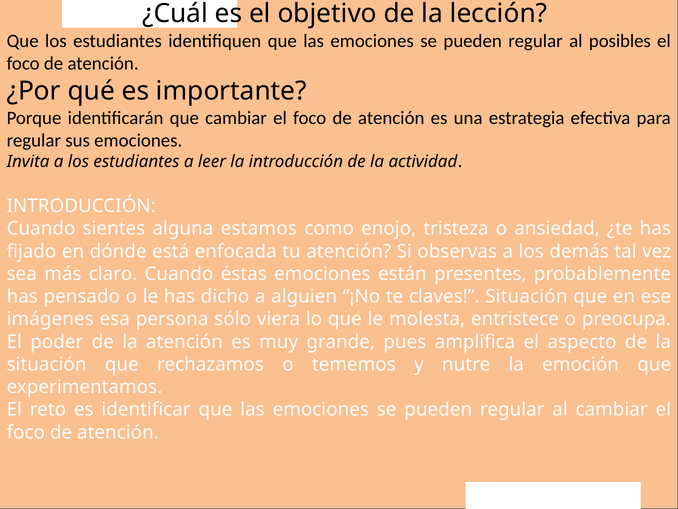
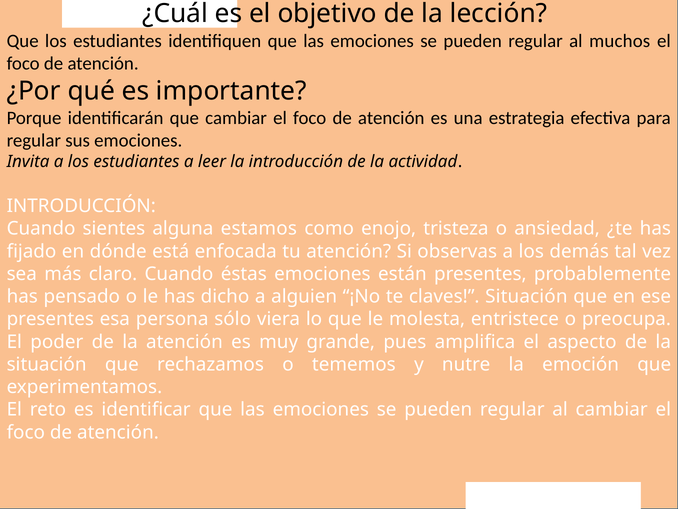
posibles: posibles -> muchos
imágenes at (50, 319): imágenes -> presentes
